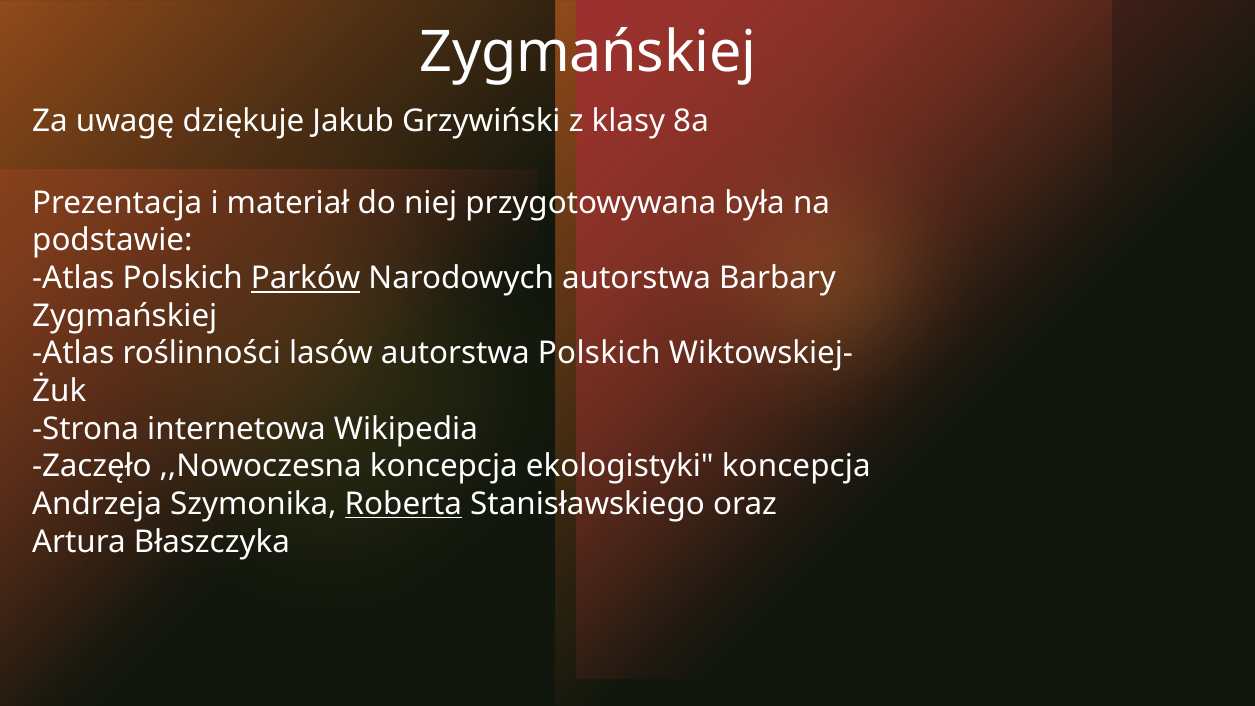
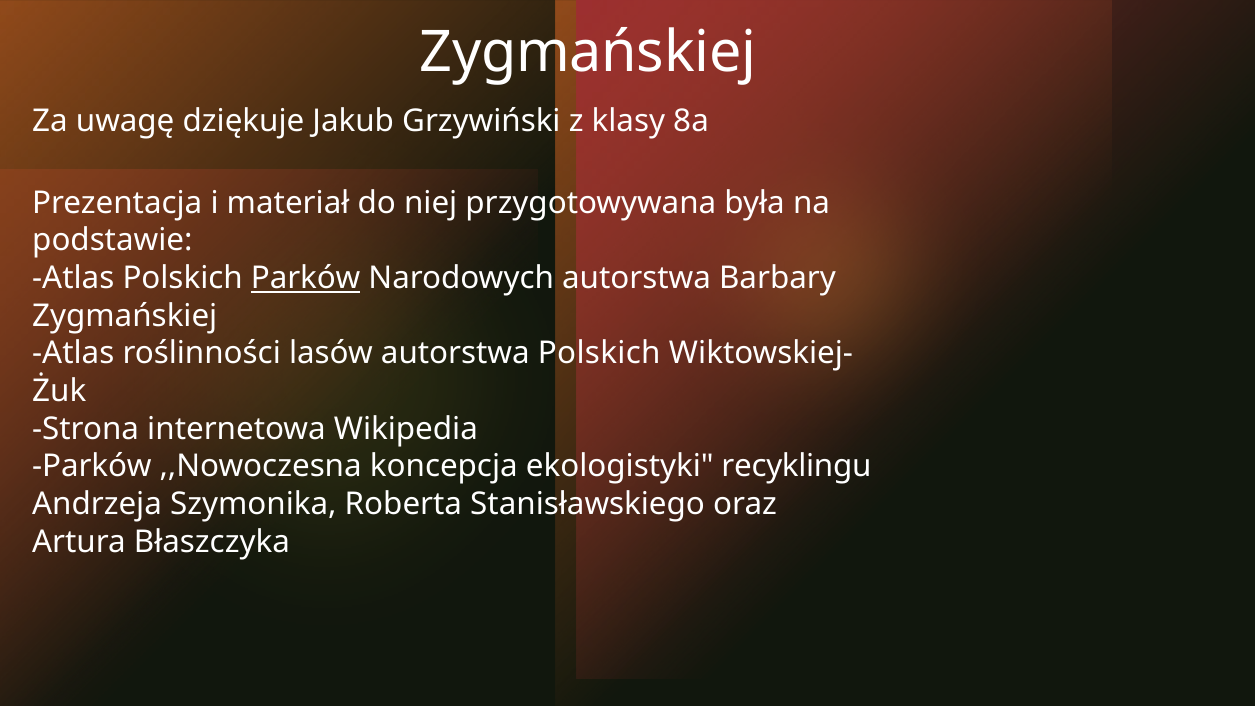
Zaczęło at (92, 466): Zaczęło -> Parków
ekologistyki koncepcja: koncepcja -> recyklingu
Roberta underline: present -> none
